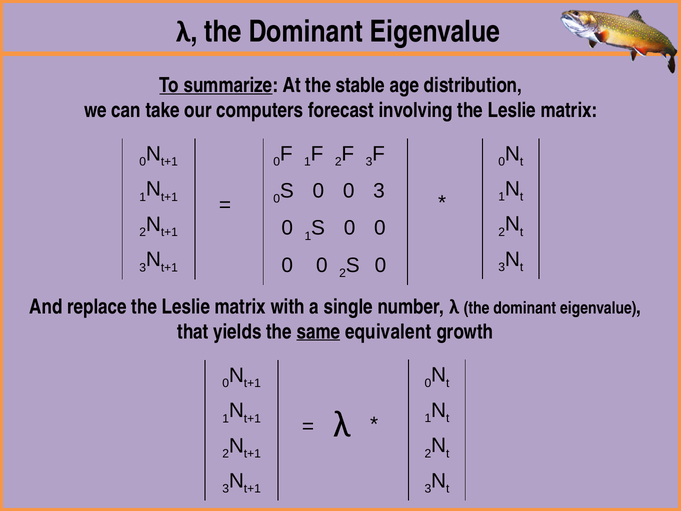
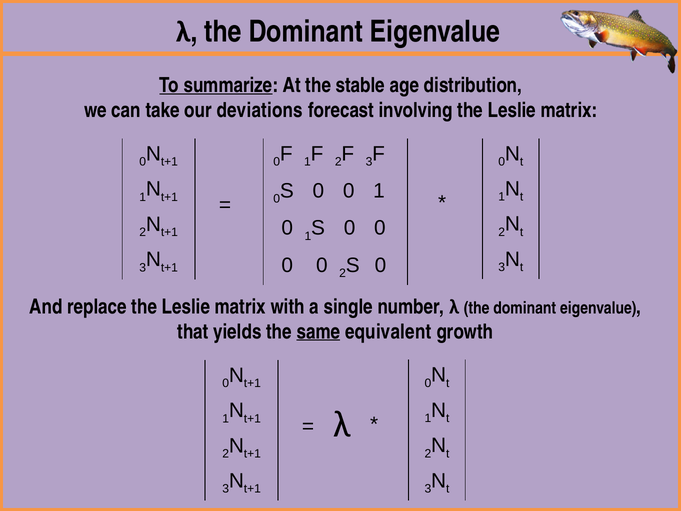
computers: computers -> deviations
0 0 3: 3 -> 1
